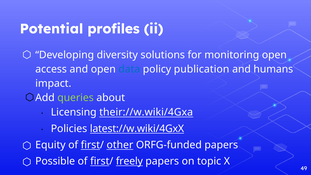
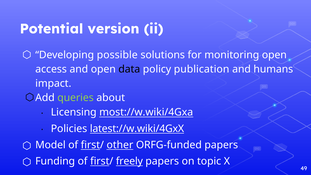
profiles: profiles -> version
diversity: diversity -> possible
data colour: blue -> black
their://w.wiki/4Gxa: their://w.wiki/4Gxa -> most://w.wiki/4Gxa
Equity: Equity -> Model
Possible: Possible -> Funding
